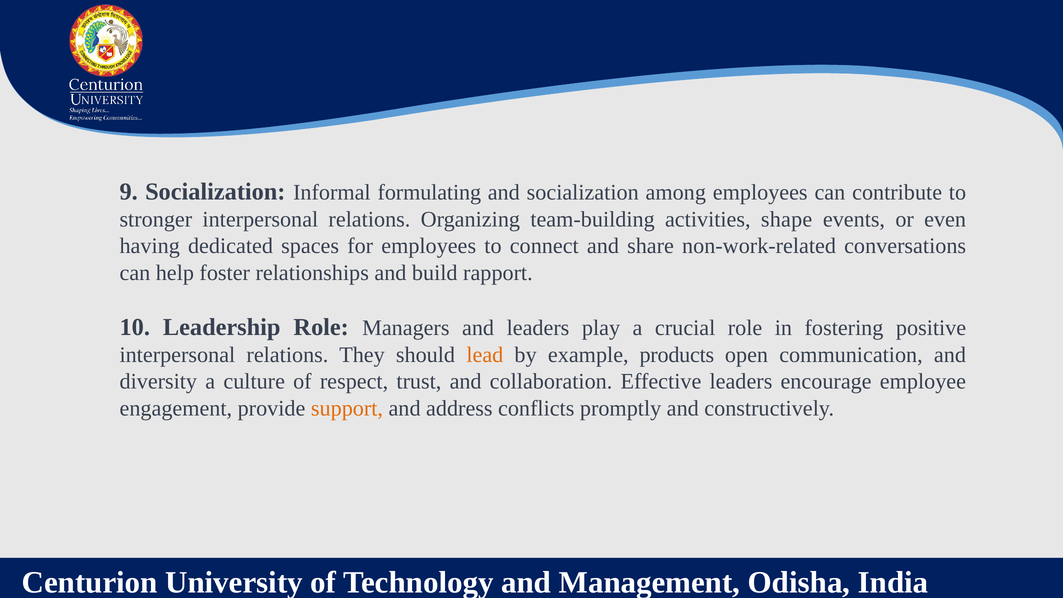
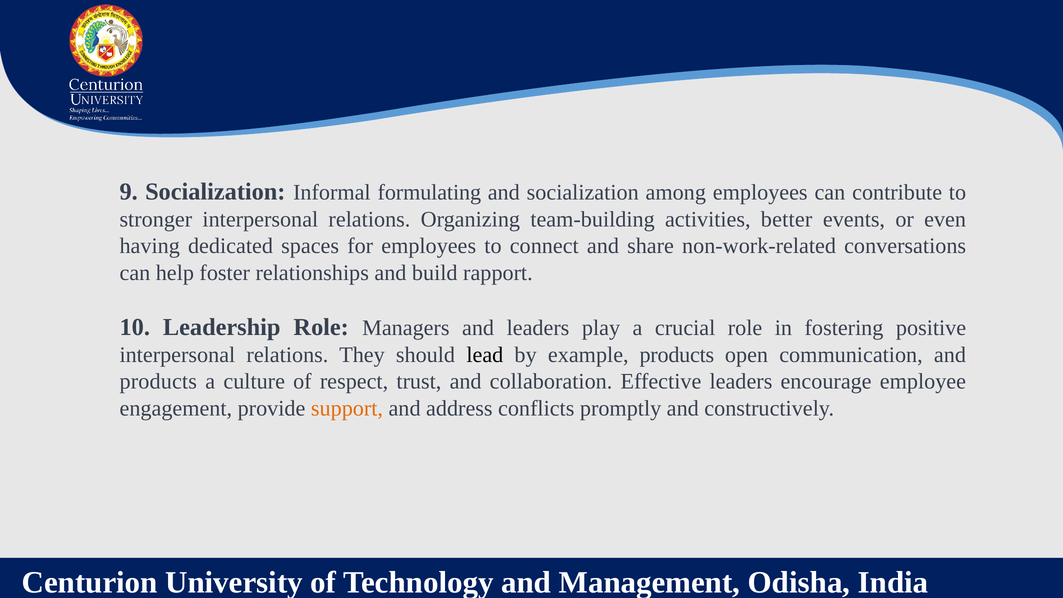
shape: shape -> better
lead colour: orange -> black
diversity at (158, 382): diversity -> products
